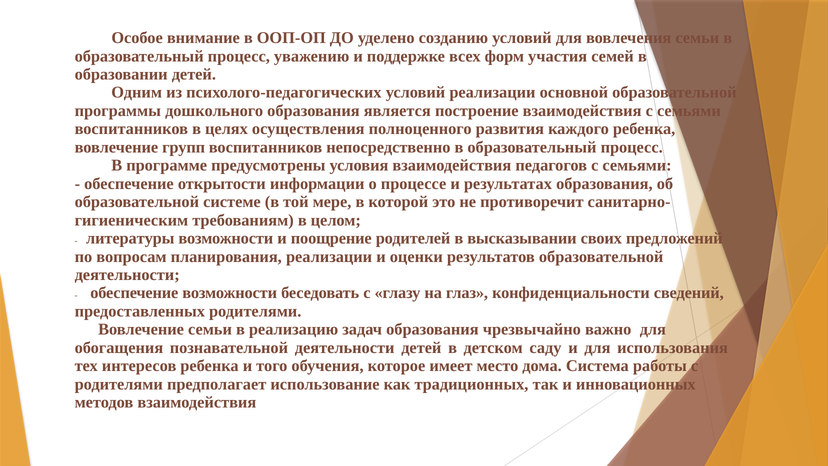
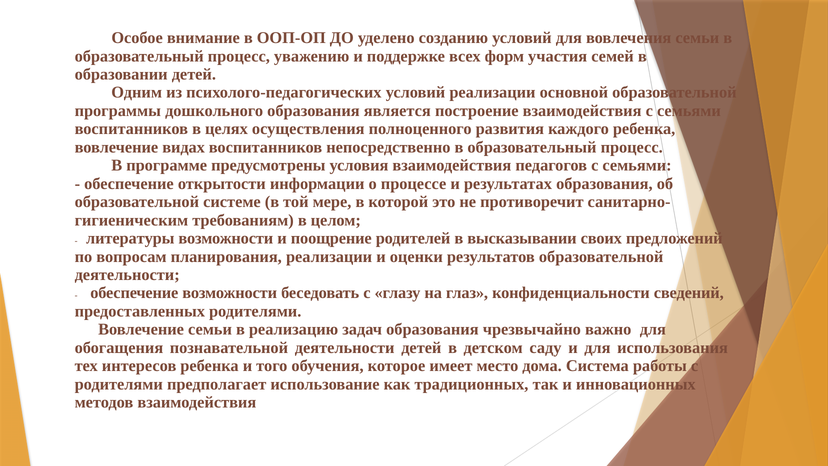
групп: групп -> видах
